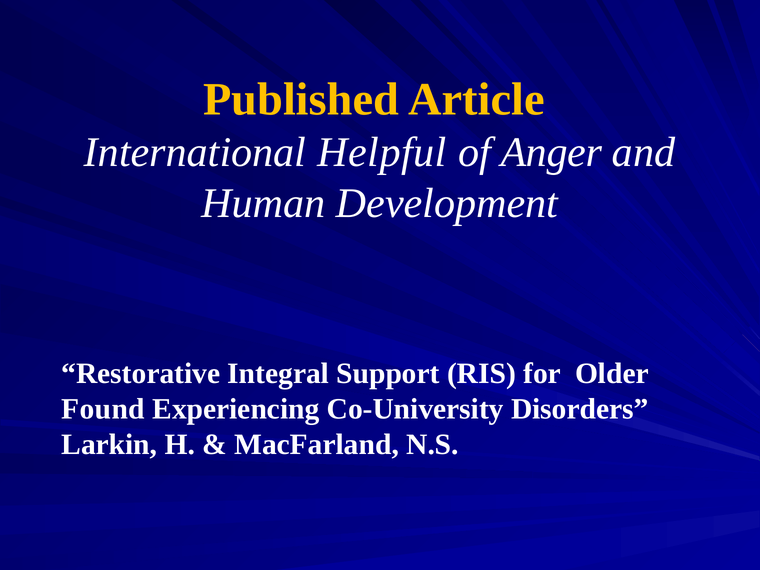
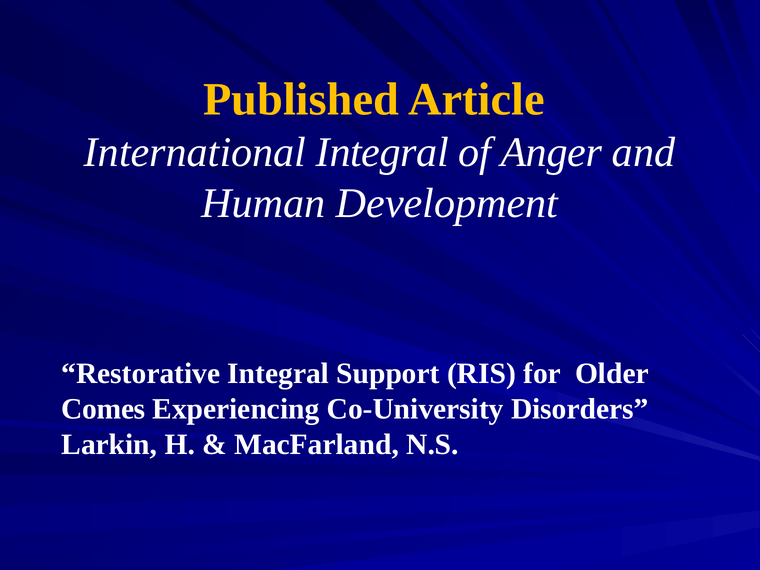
International Helpful: Helpful -> Integral
Found: Found -> Comes
